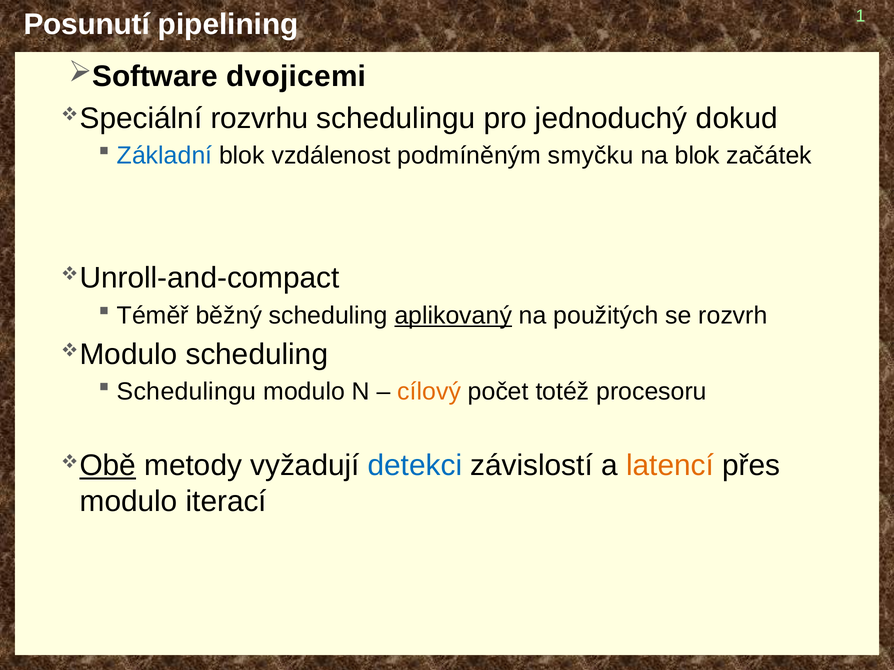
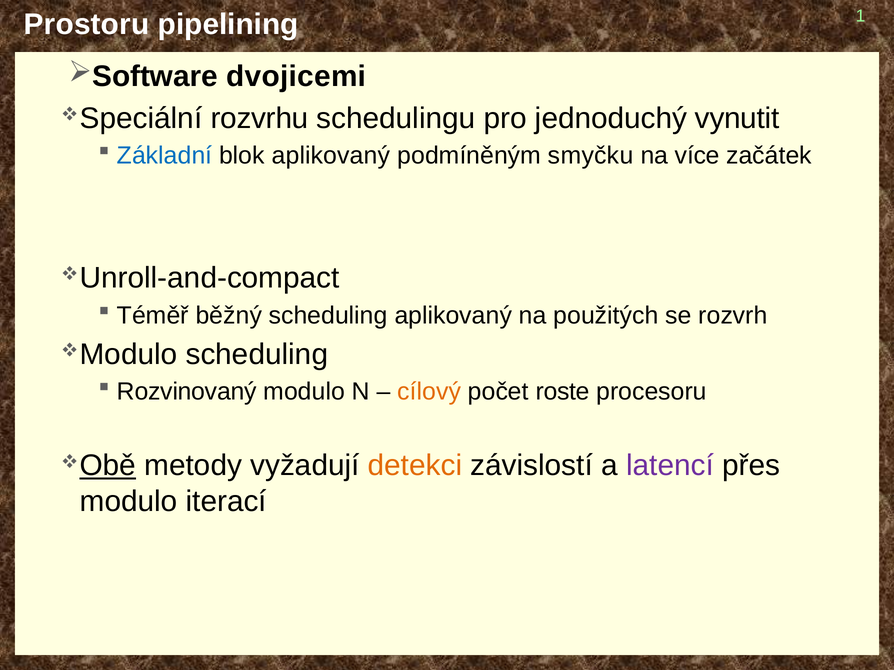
Posunutí: Posunutí -> Prostoru
dokud: dokud -> vynutit
blok vzdálenost: vzdálenost -> aplikovaný
na blok: blok -> více
aplikovaný at (453, 316) underline: present -> none
Schedulingu at (187, 392): Schedulingu -> Rozvinovaný
totéž: totéž -> roste
detekci colour: blue -> orange
latencí colour: orange -> purple
